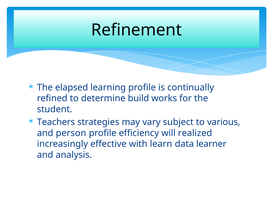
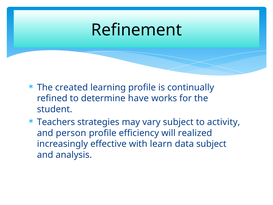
elapsed: elapsed -> created
build: build -> have
various: various -> activity
data learner: learner -> subject
